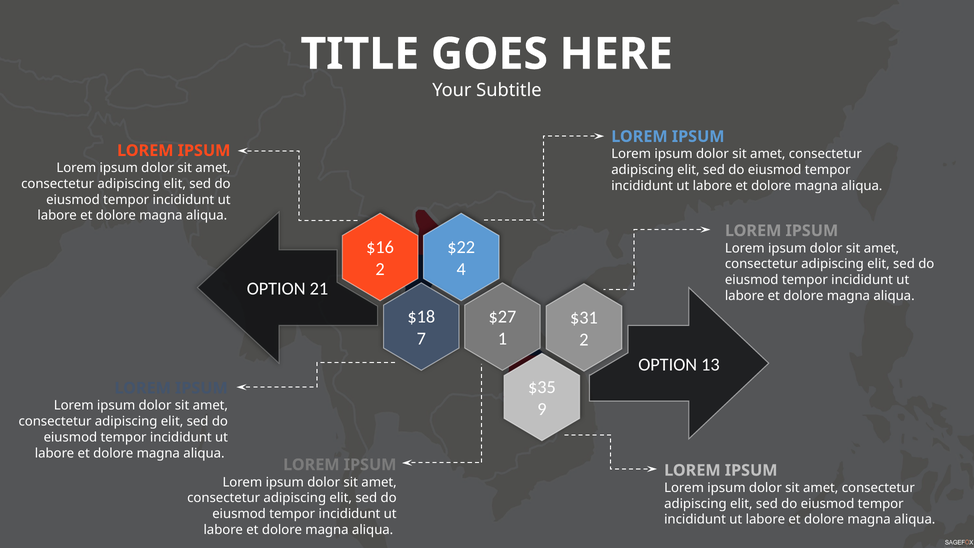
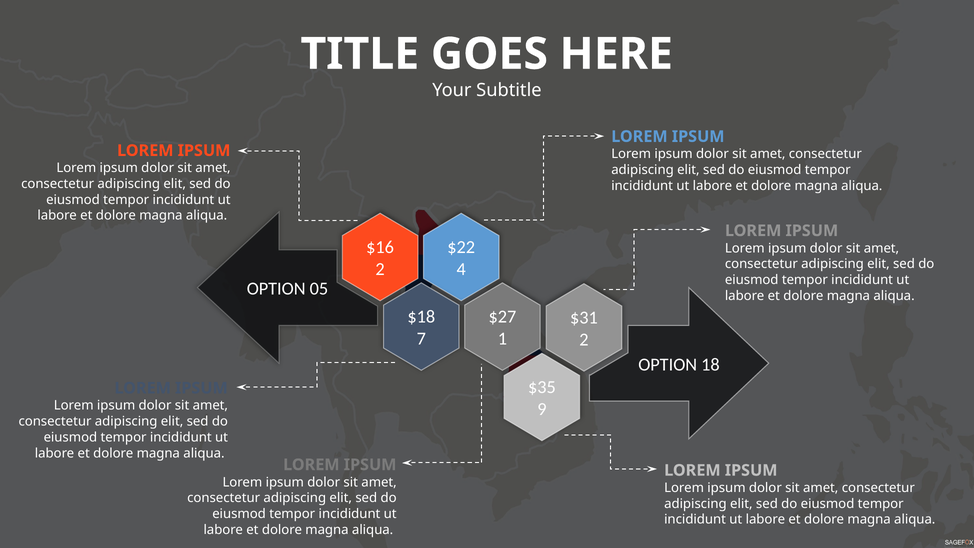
21: 21 -> 05
13: 13 -> 18
